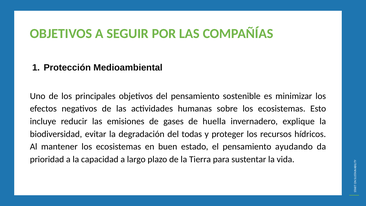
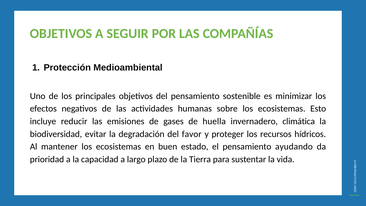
explique: explique -> climática
todas: todas -> favor
